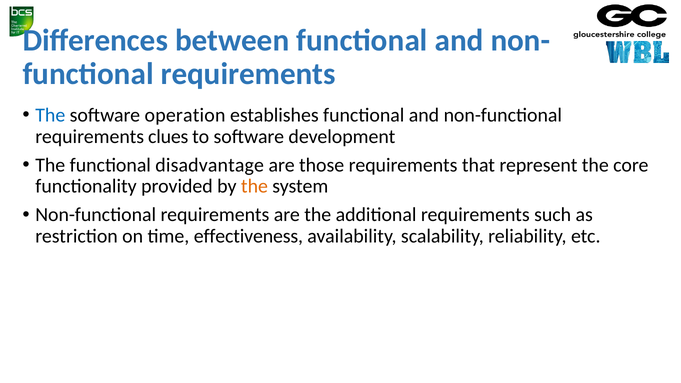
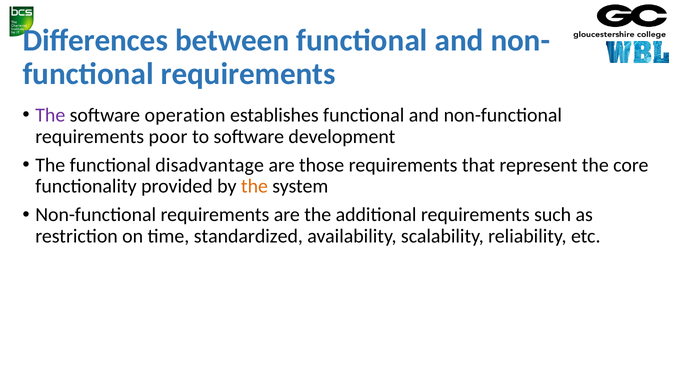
The at (50, 115) colour: blue -> purple
clues: clues -> poor
effectiveness: effectiveness -> standardized
